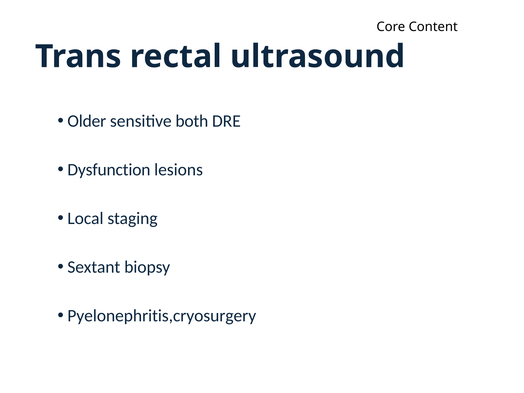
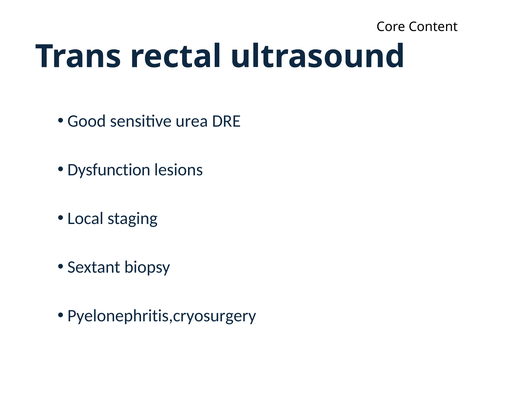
Older: Older -> Good
both: both -> urea
